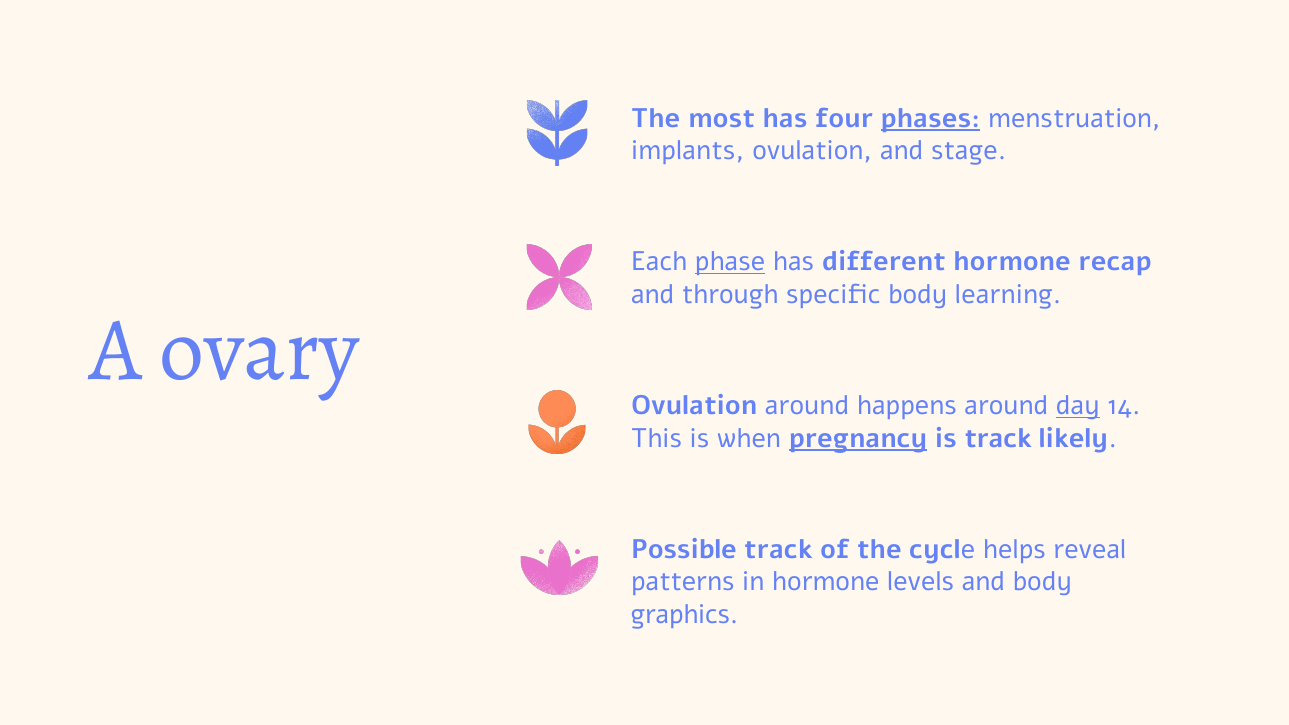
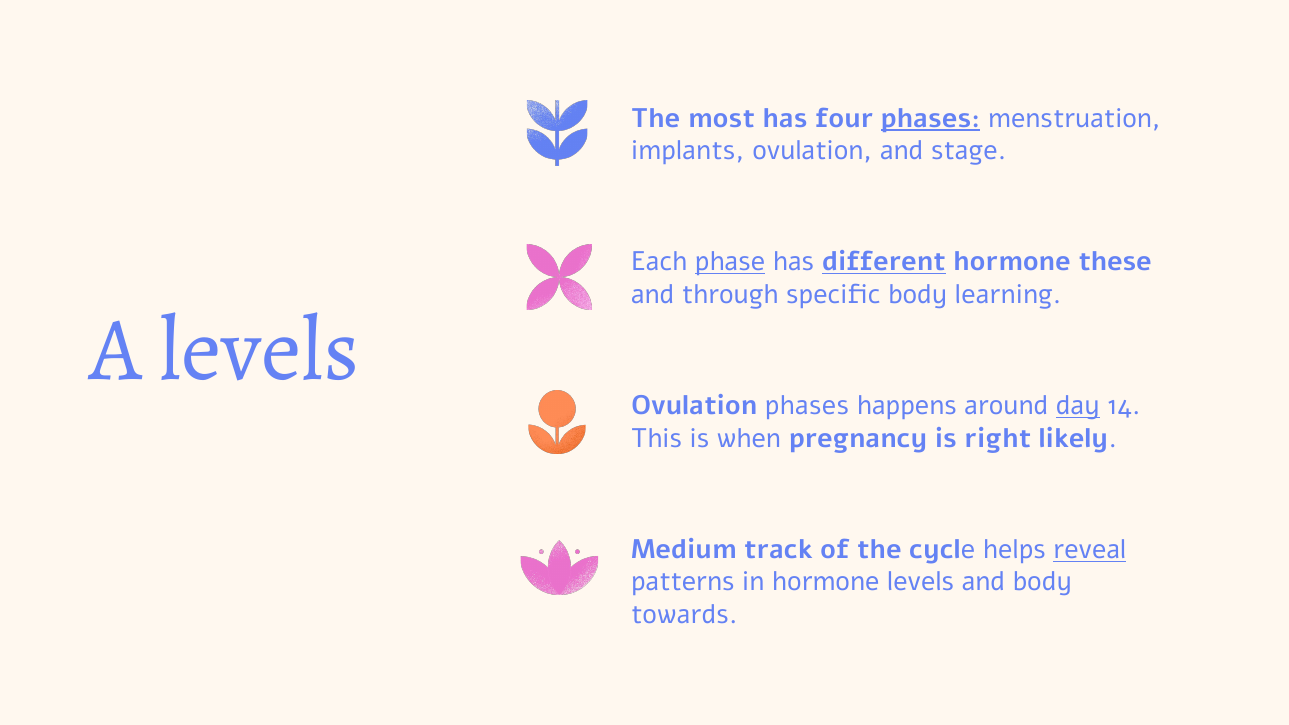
different underline: none -> present
recap: recap -> these
A ovary: ovary -> levels
Ovulation around: around -> phases
pregnancy underline: present -> none
is track: track -> right
Possible: Possible -> Medium
reveal underline: none -> present
graphics: graphics -> towards
